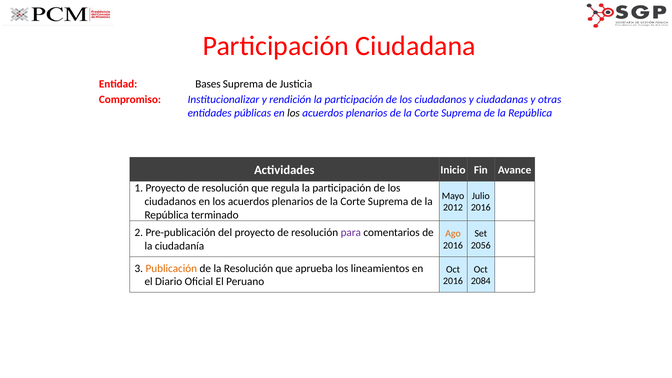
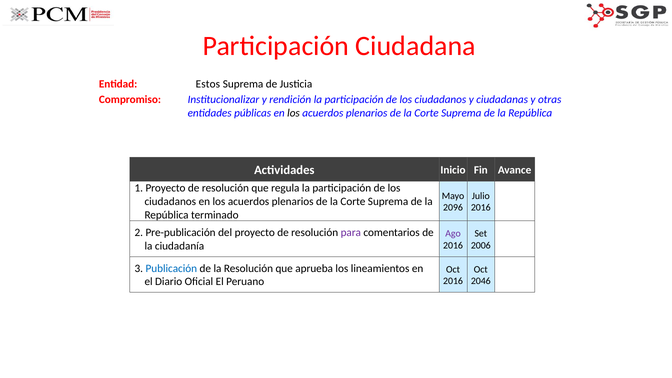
Bases: Bases -> Estos
2012: 2012 -> 2096
Ago colour: orange -> purple
2056: 2056 -> 2006
Publicación colour: orange -> blue
2084: 2084 -> 2046
